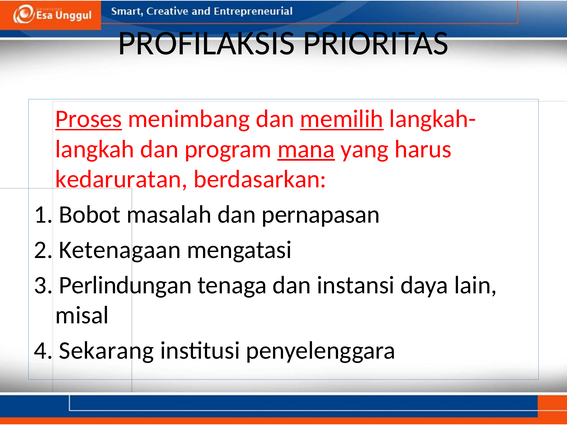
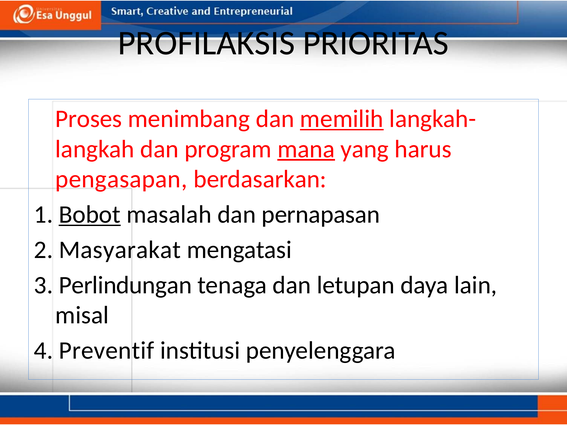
Proses underline: present -> none
kedaruratan: kedaruratan -> pengasapan
Bobot underline: none -> present
Ketenagaan: Ketenagaan -> Masyarakat
instansi: instansi -> letupan
Sekarang: Sekarang -> Preventif
